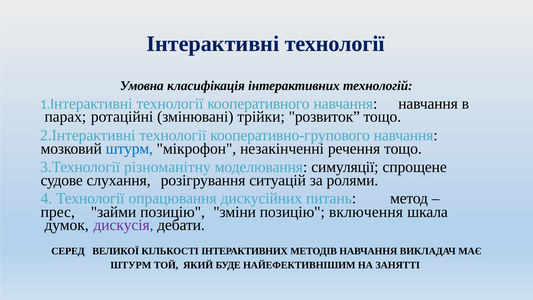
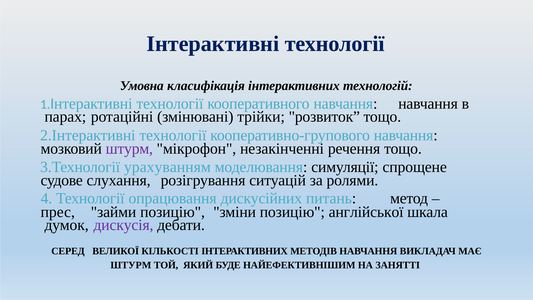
штурм at (129, 148) colour: blue -> purple
різноманітну: різноманітну -> урахуванням
включення: включення -> англійської
